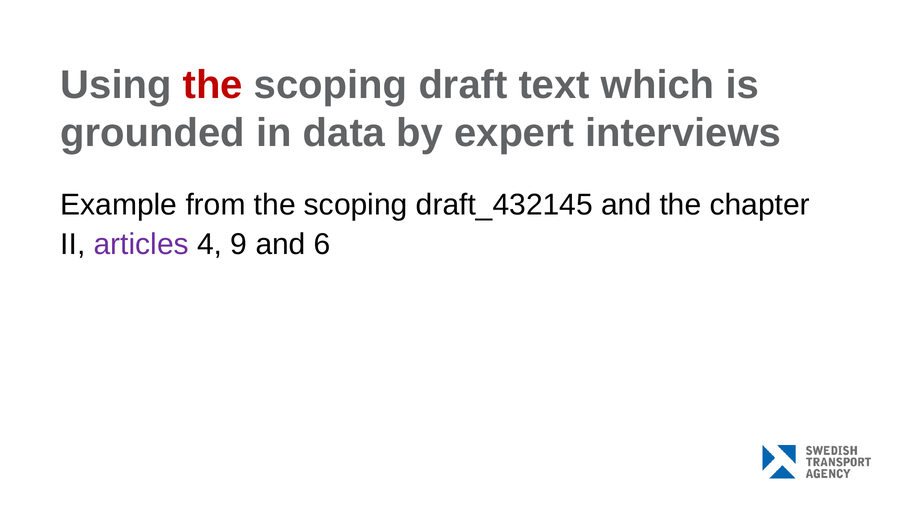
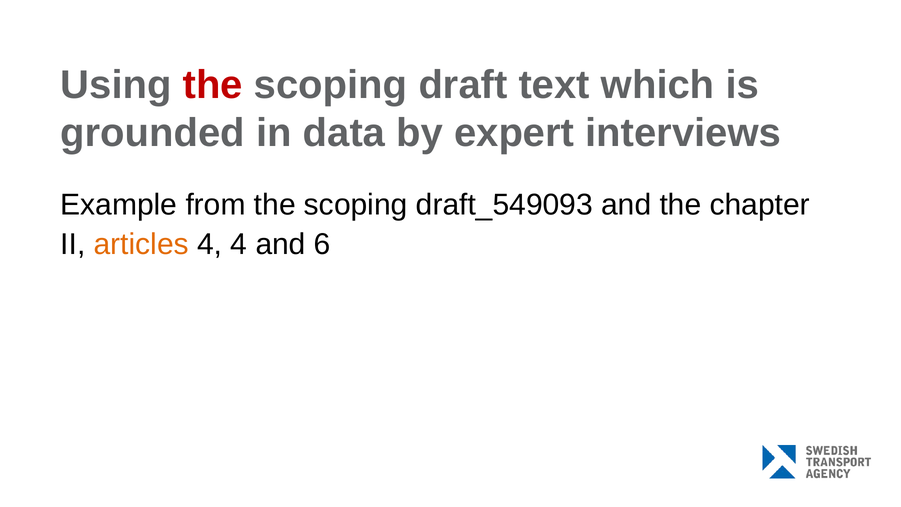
draft_432145: draft_432145 -> draft_549093
articles colour: purple -> orange
4 9: 9 -> 4
